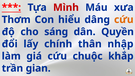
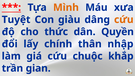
Mình colour: red -> orange
Thơm: Thơm -> Tuyệt
hiểu: hiểu -> giàu
sáng: sáng -> thức
